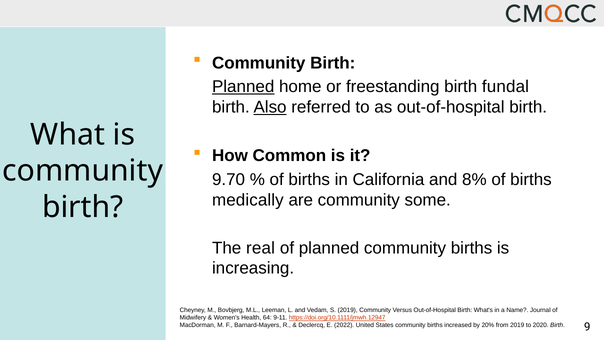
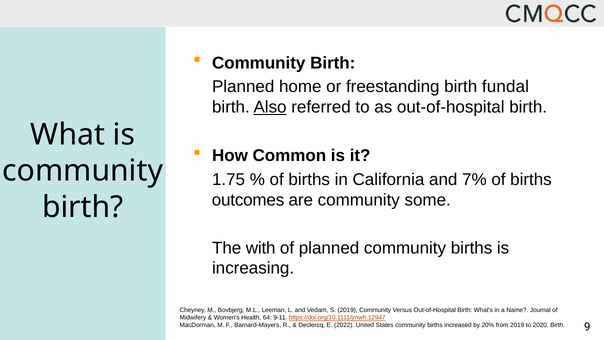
Planned at (243, 87) underline: present -> none
9.70: 9.70 -> 1.75
8%: 8% -> 7%
medically: medically -> outcomes
real: real -> with
